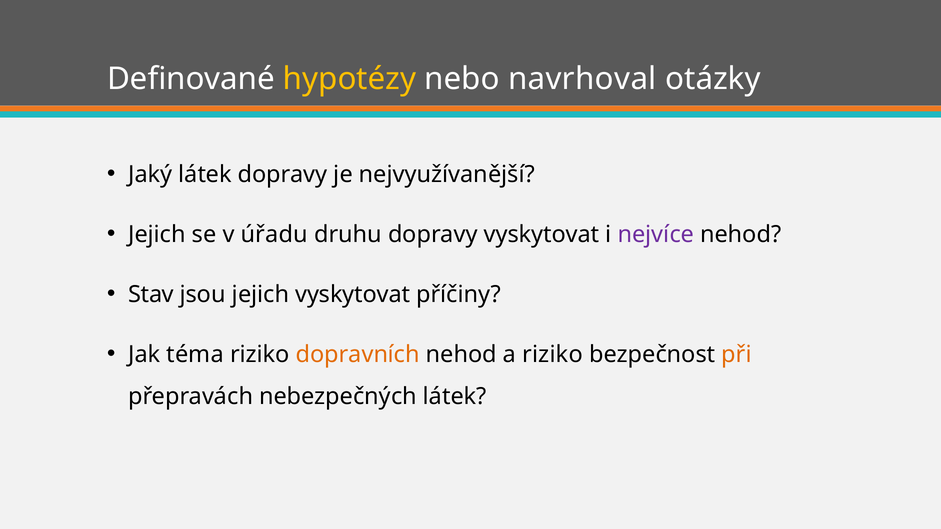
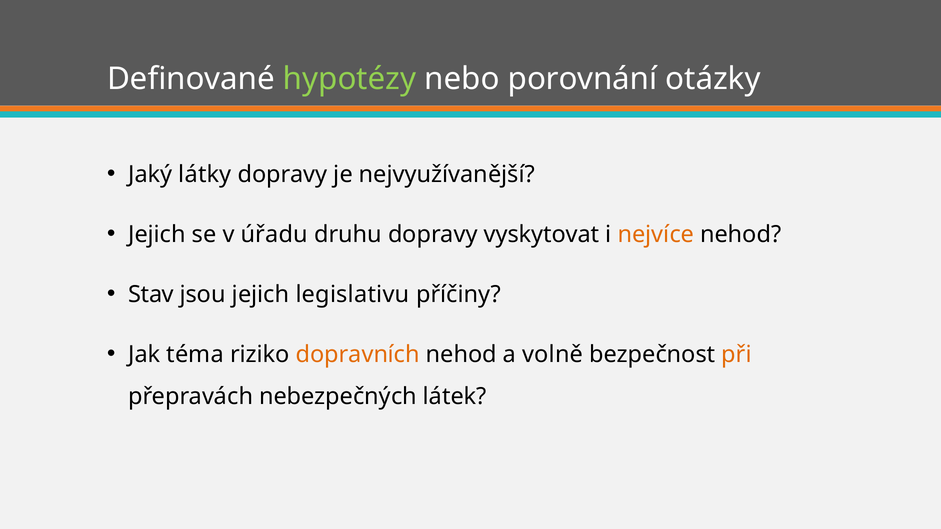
hypotézy colour: yellow -> light green
navrhoval: navrhoval -> porovnání
Jaký látek: látek -> látky
nejvíce colour: purple -> orange
jejich vyskytovat: vyskytovat -> legislativu
a riziko: riziko -> volně
